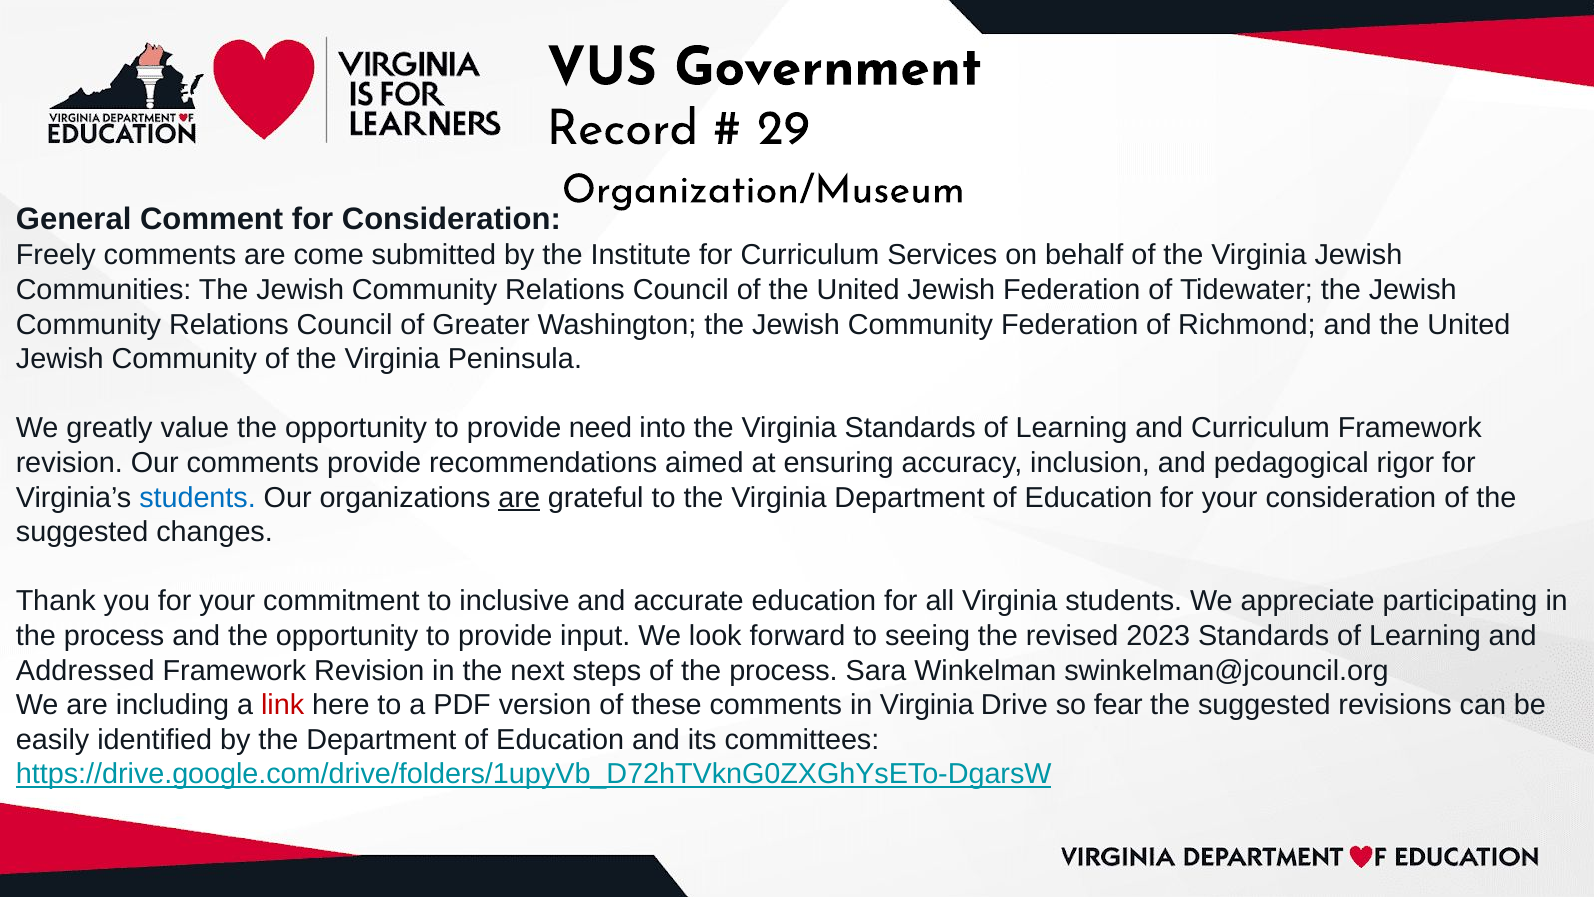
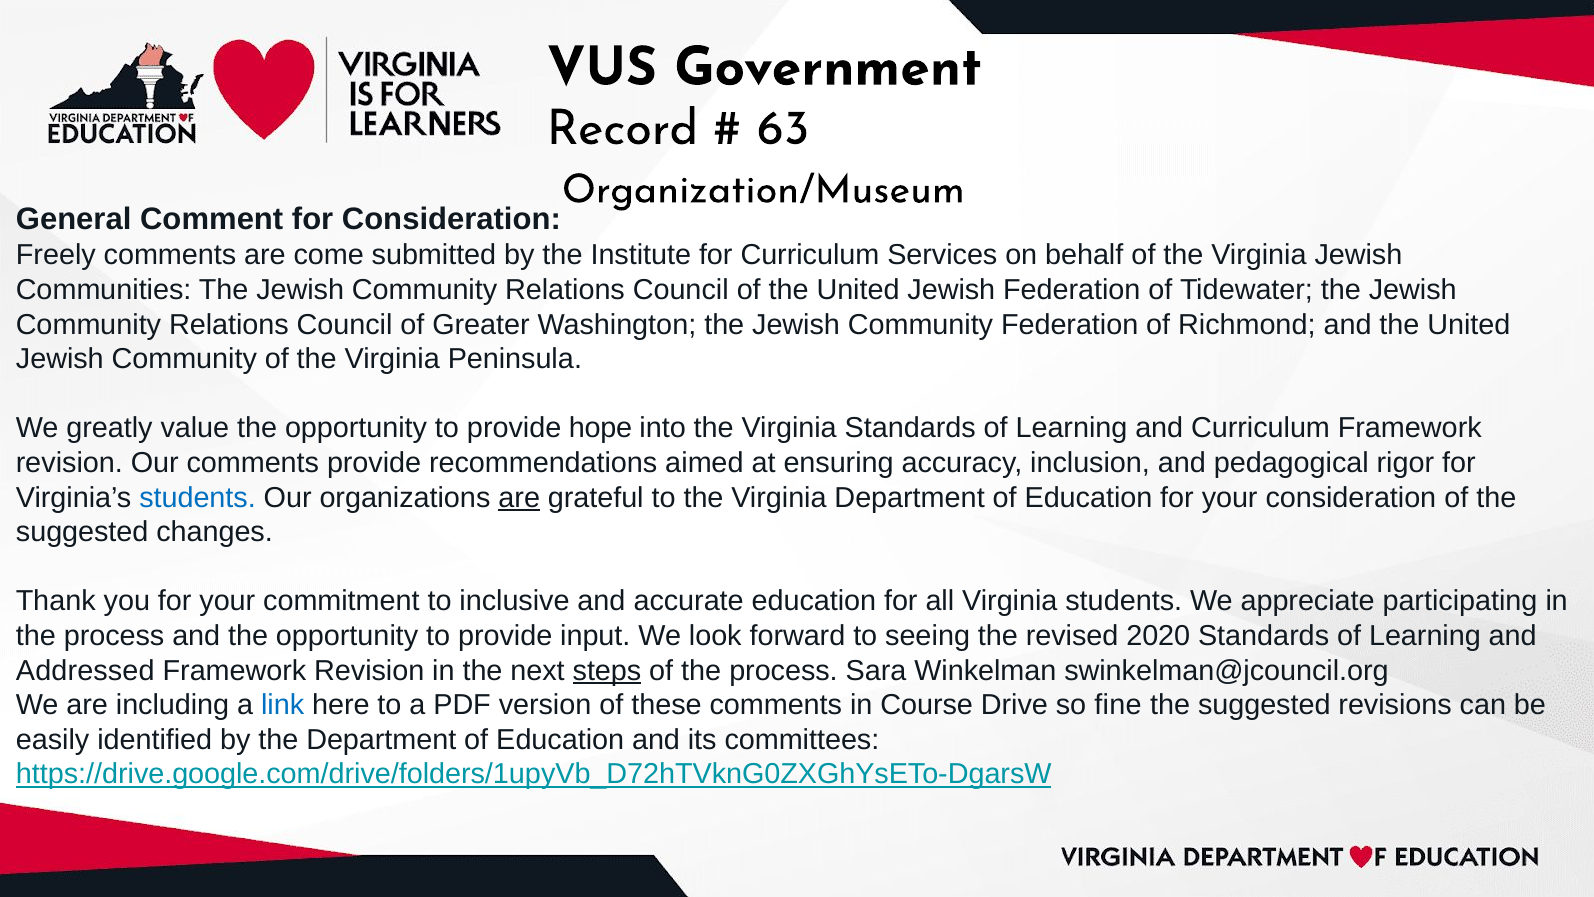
29: 29 -> 63
need: need -> hope
2023: 2023 -> 2020
steps underline: none -> present
link colour: red -> blue
in Virginia: Virginia -> Course
fear: fear -> fine
